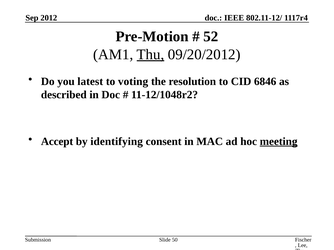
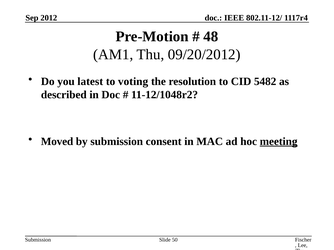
52: 52 -> 48
Thu underline: present -> none
6846: 6846 -> 5482
Accept: Accept -> Moved
by identifying: identifying -> submission
